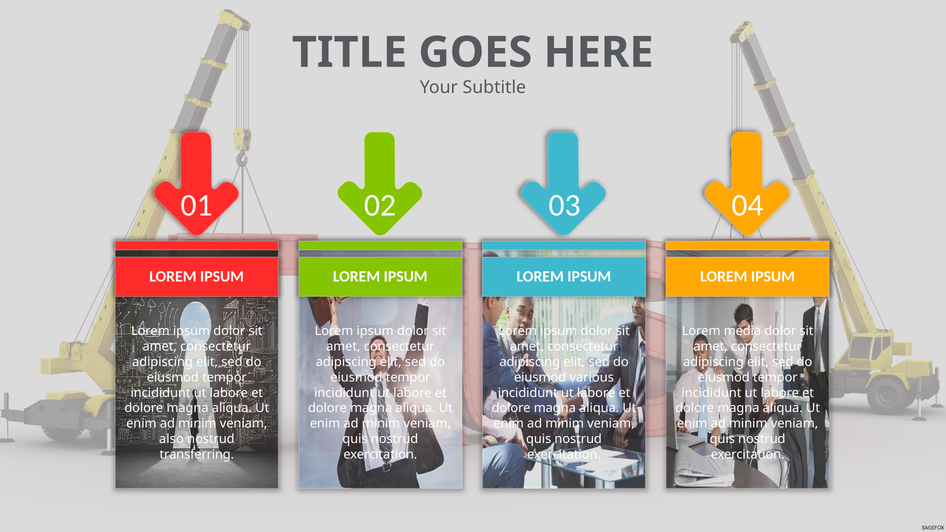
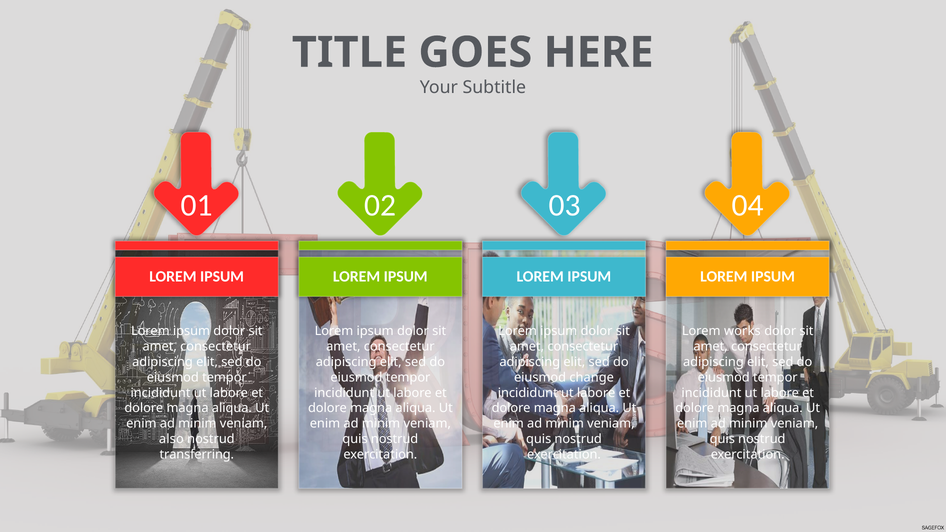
media: media -> works
various: various -> change
